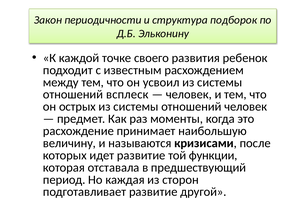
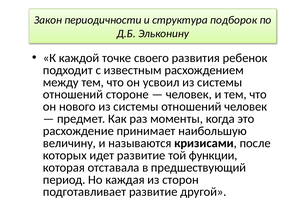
всплеск: всплеск -> стороне
острых: острых -> нового
